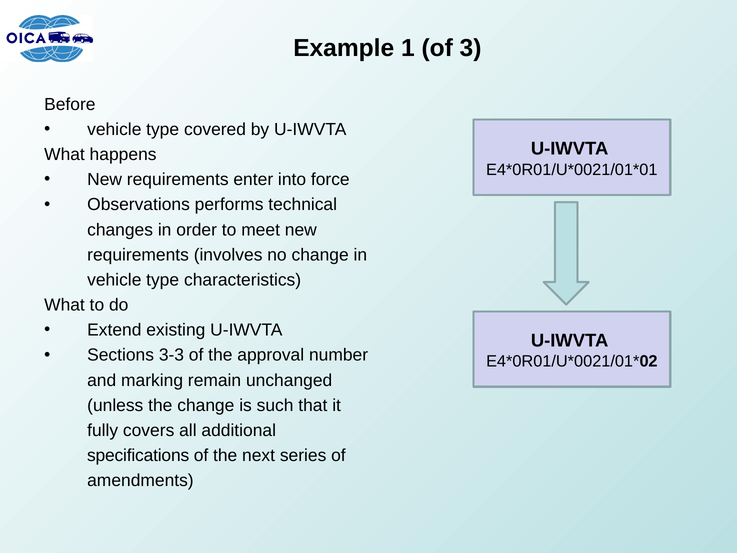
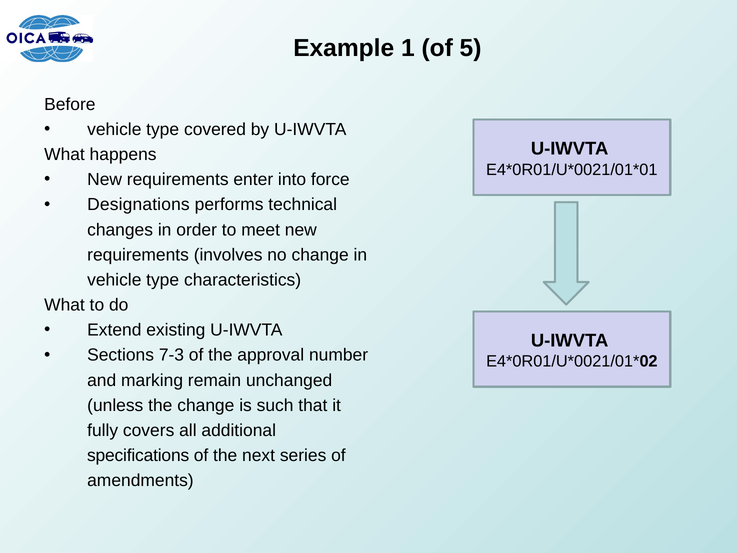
3: 3 -> 5
Observations: Observations -> Designations
3-3: 3-3 -> 7-3
